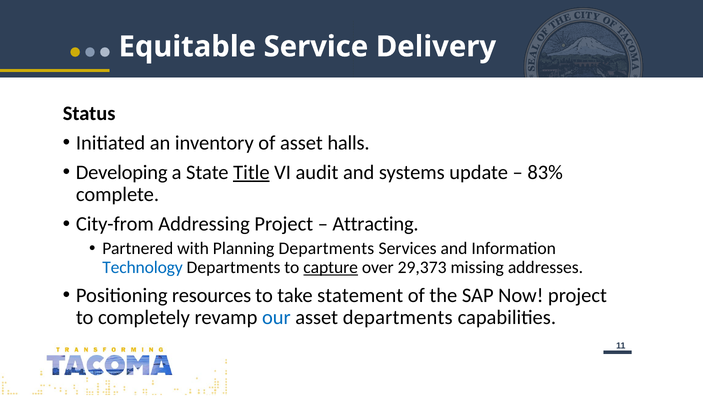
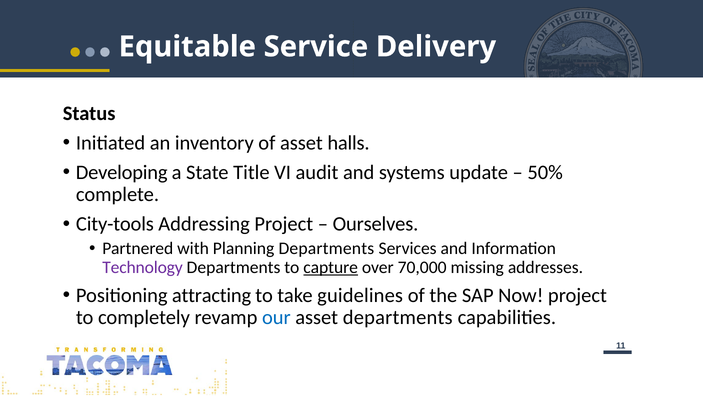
Title underline: present -> none
83%: 83% -> 50%
City-from: City-from -> City-tools
Attracting: Attracting -> Ourselves
Technology colour: blue -> purple
29,373: 29,373 -> 70,000
resources: resources -> attracting
statement: statement -> guidelines
